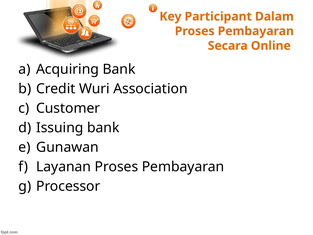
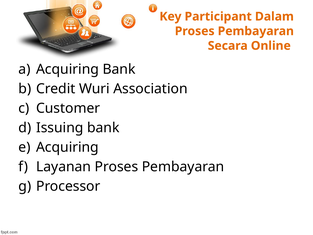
Gunawan at (67, 147): Gunawan -> Acquiring
